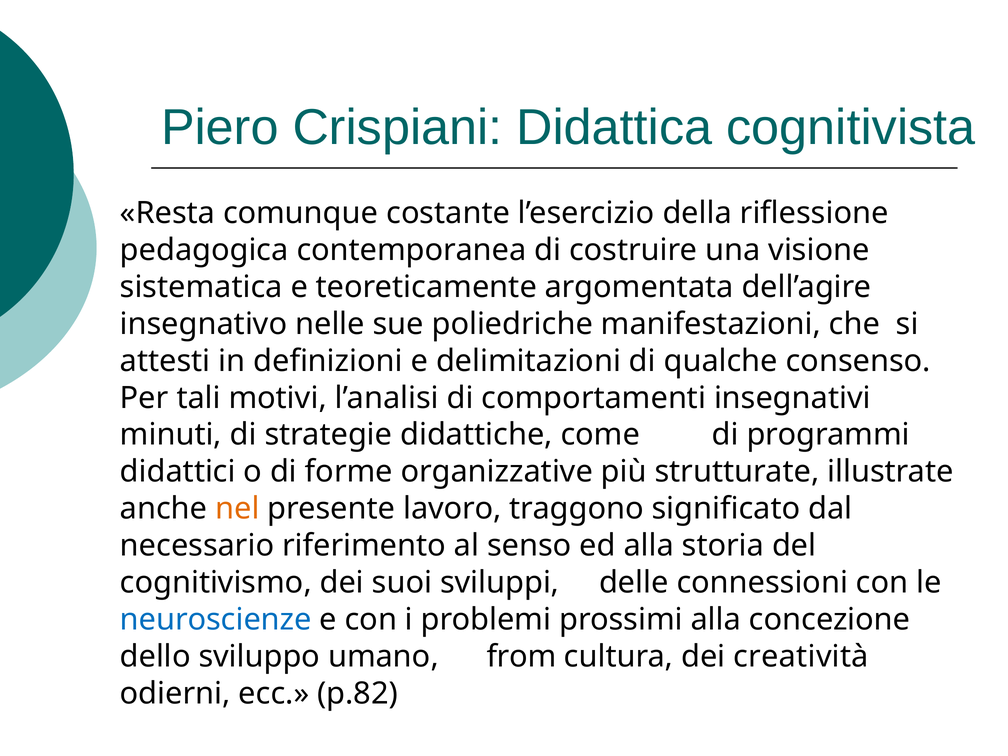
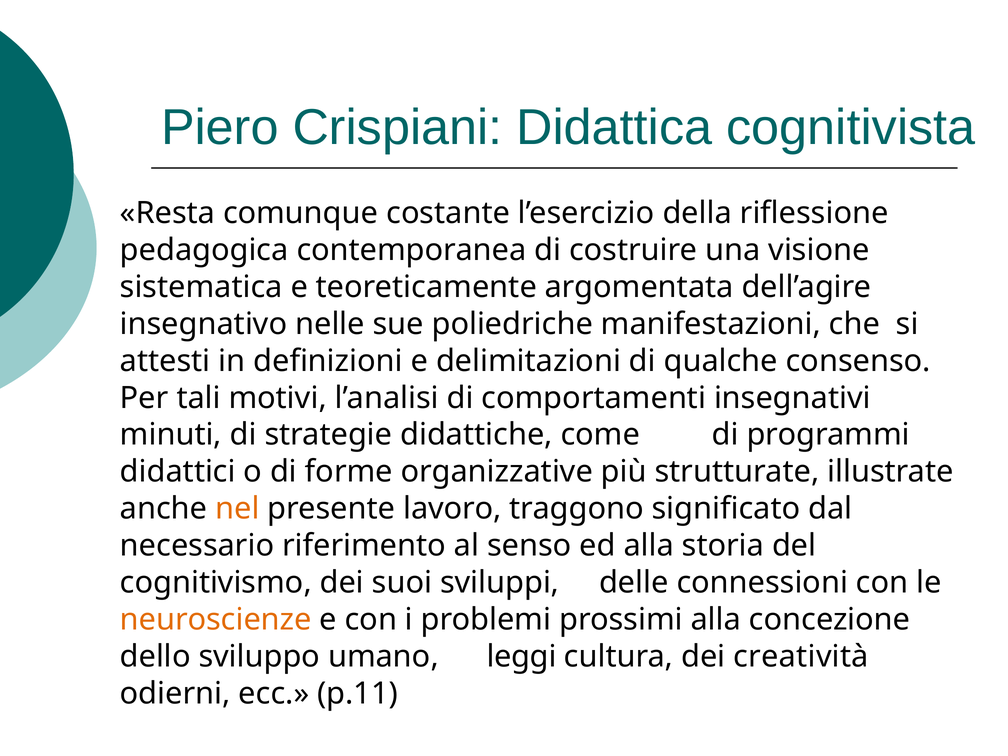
neuroscienze colour: blue -> orange
from: from -> leggi
p.82: p.82 -> p.11
